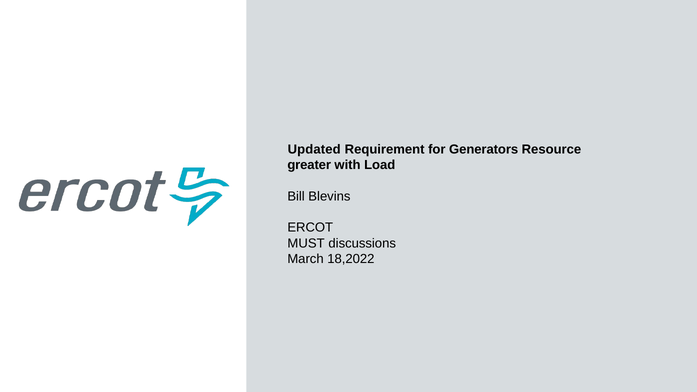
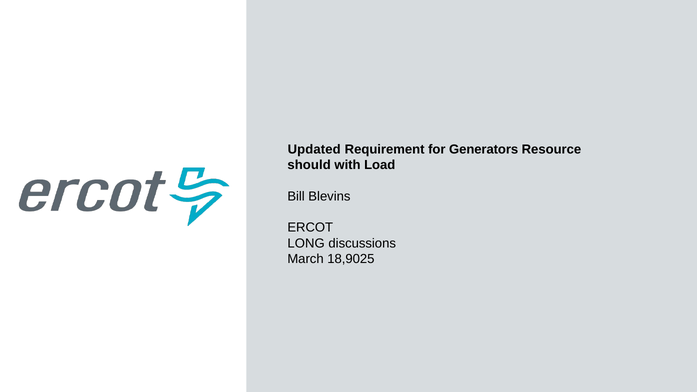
greater: greater -> should
MUST: MUST -> LONG
18,2022: 18,2022 -> 18,9025
